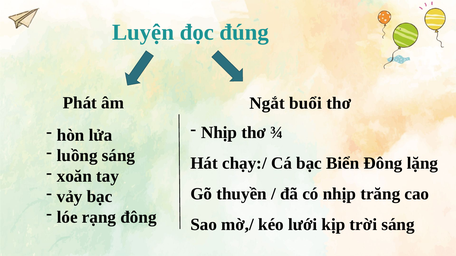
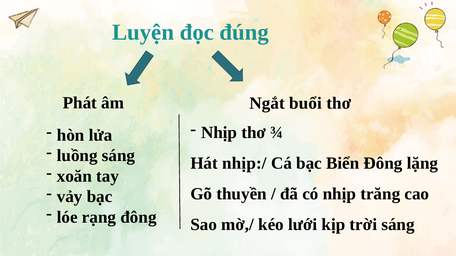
chạy:/: chạy:/ -> nhịp:/
